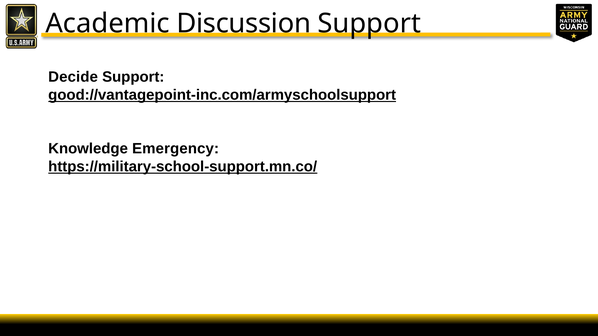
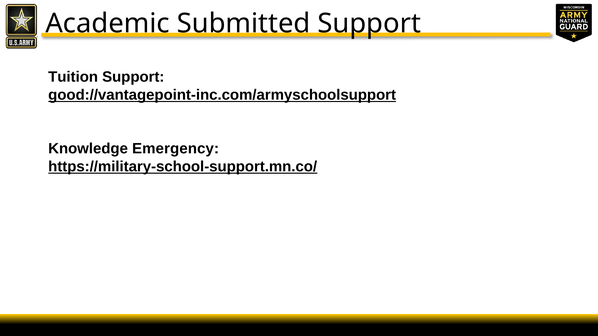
Discussion: Discussion -> Submitted
Decide: Decide -> Tuition
